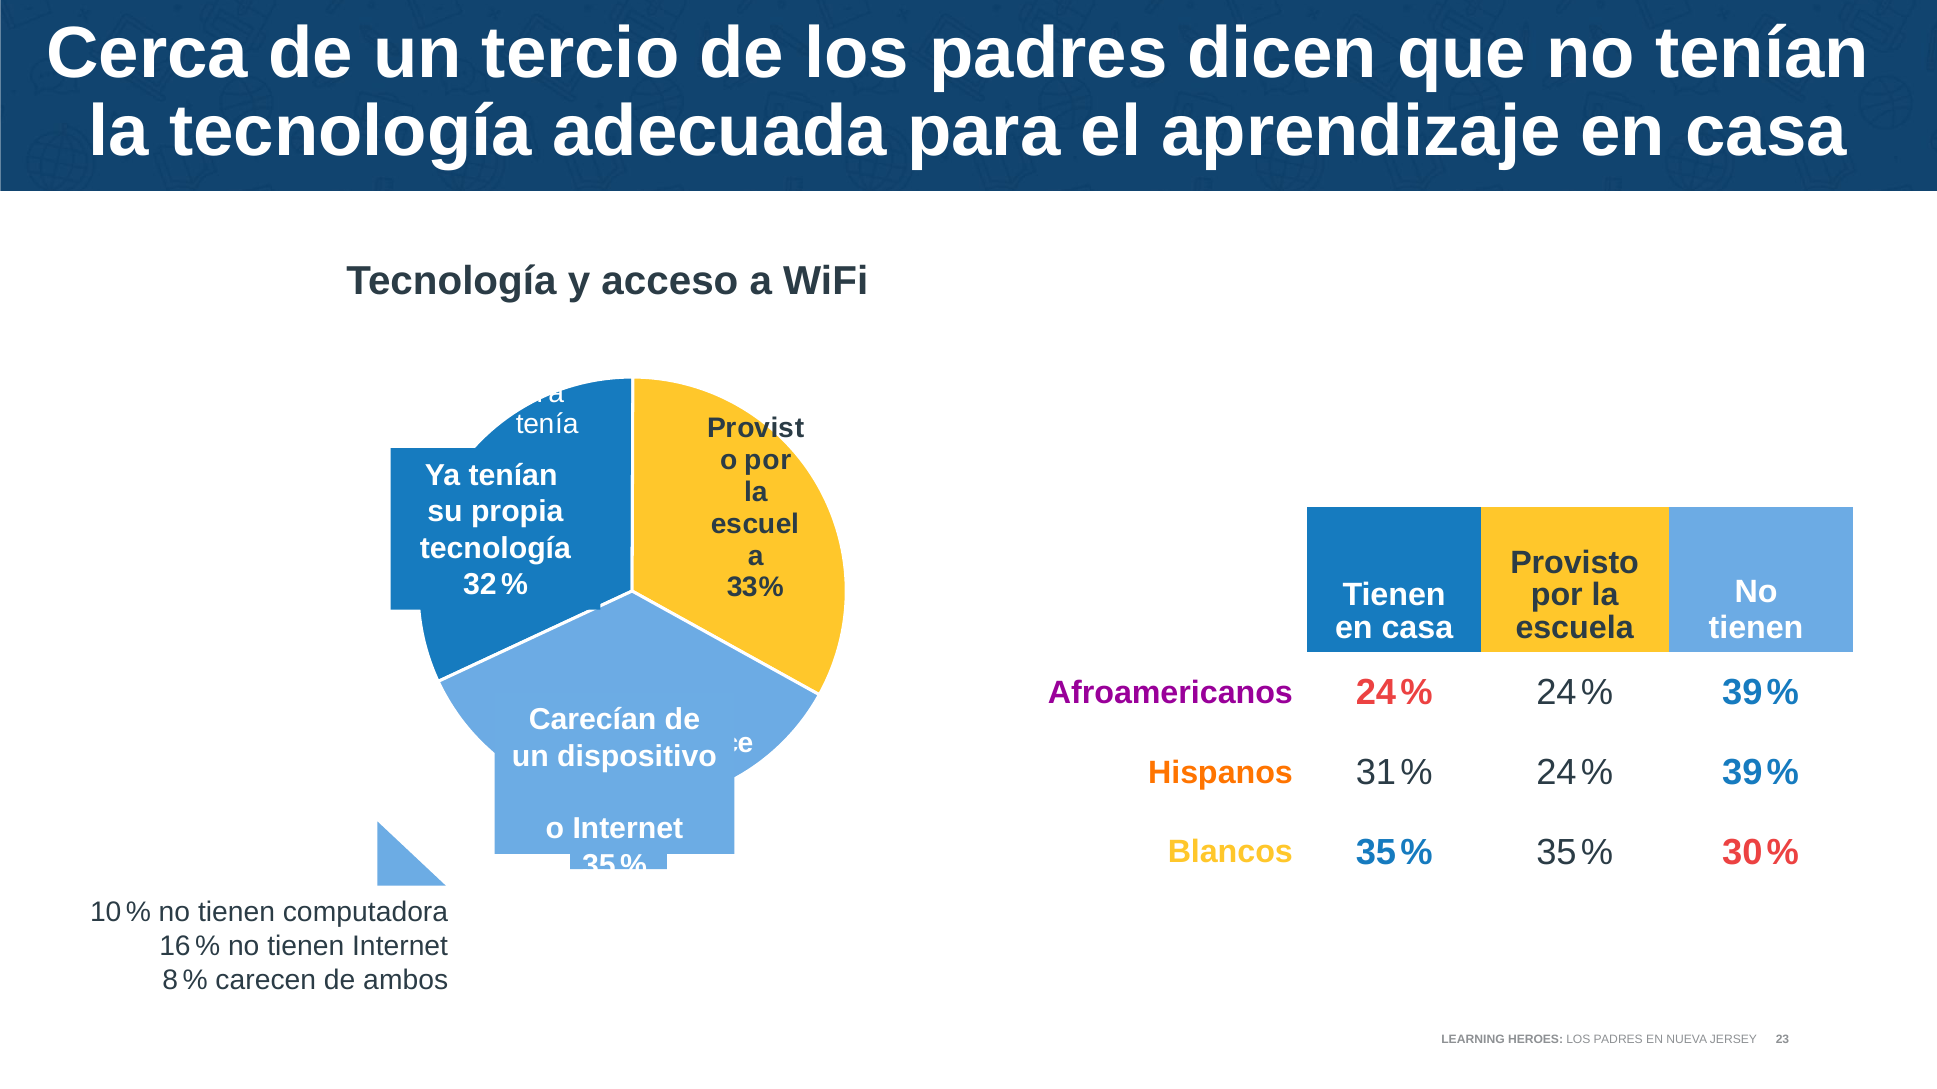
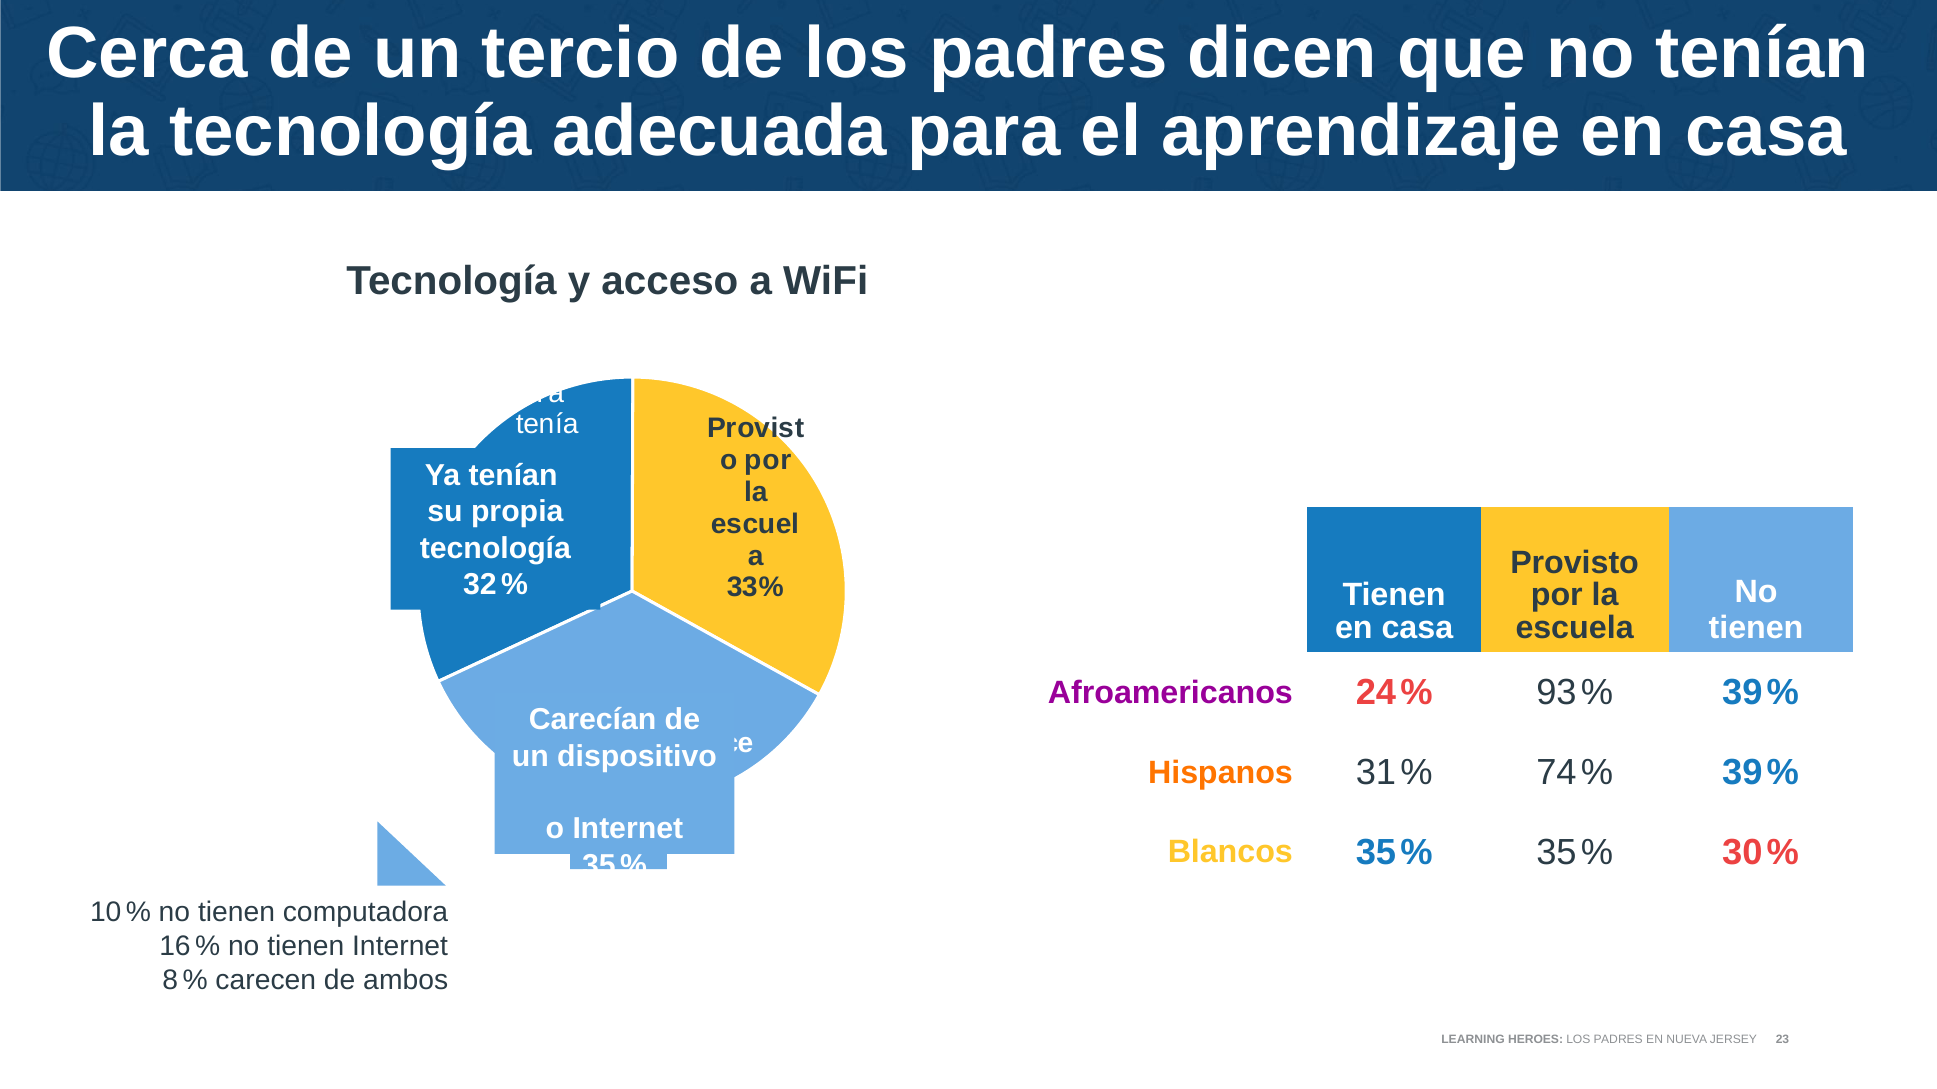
24 at (1557, 693): 24 -> 93
24 at (1557, 773): 24 -> 74
